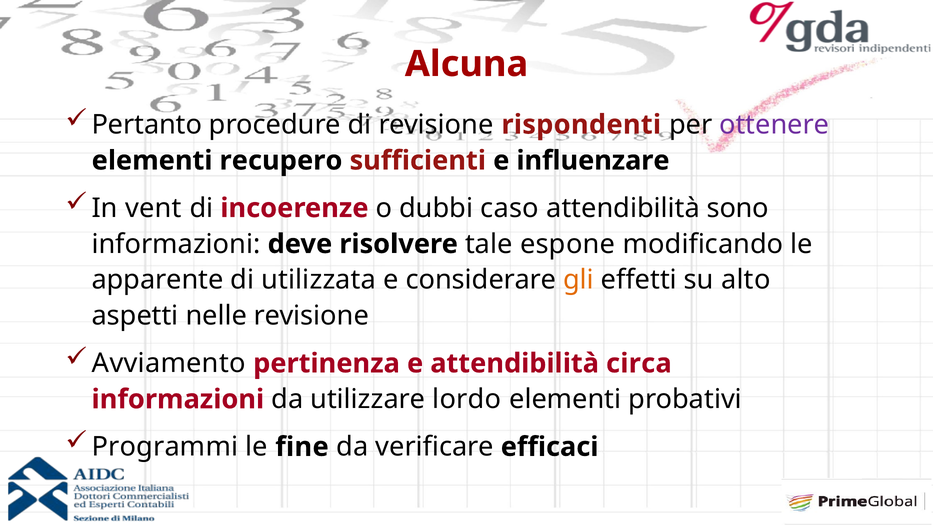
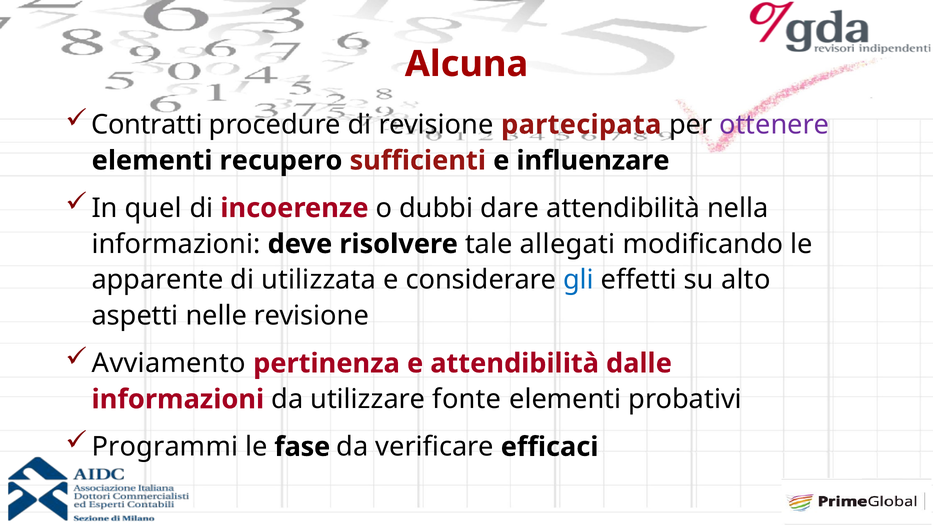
Pertanto: Pertanto -> Contratti
rispondenti: rispondenti -> partecipata
vent: vent -> quel
caso: caso -> dare
sono: sono -> nella
espone: espone -> allegati
gli colour: orange -> blue
circa: circa -> dalle
lordo: lordo -> fonte
fine: fine -> fase
